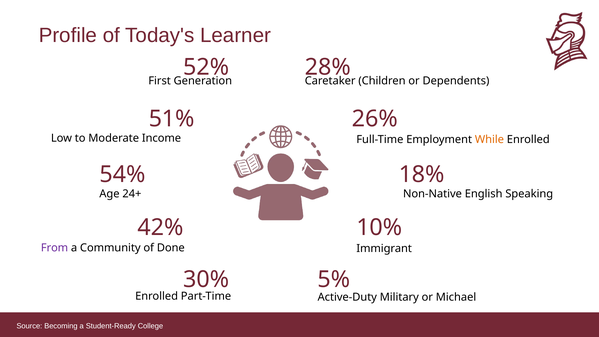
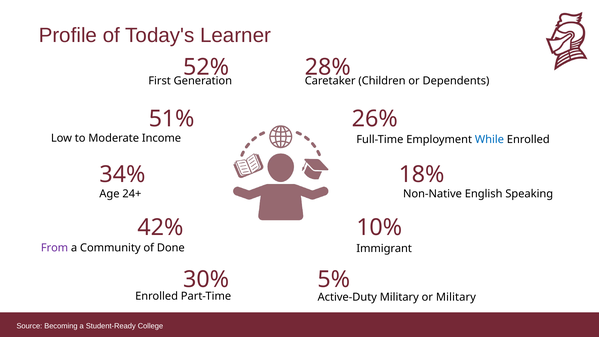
While colour: orange -> blue
54%: 54% -> 34%
or Michael: Michael -> Military
